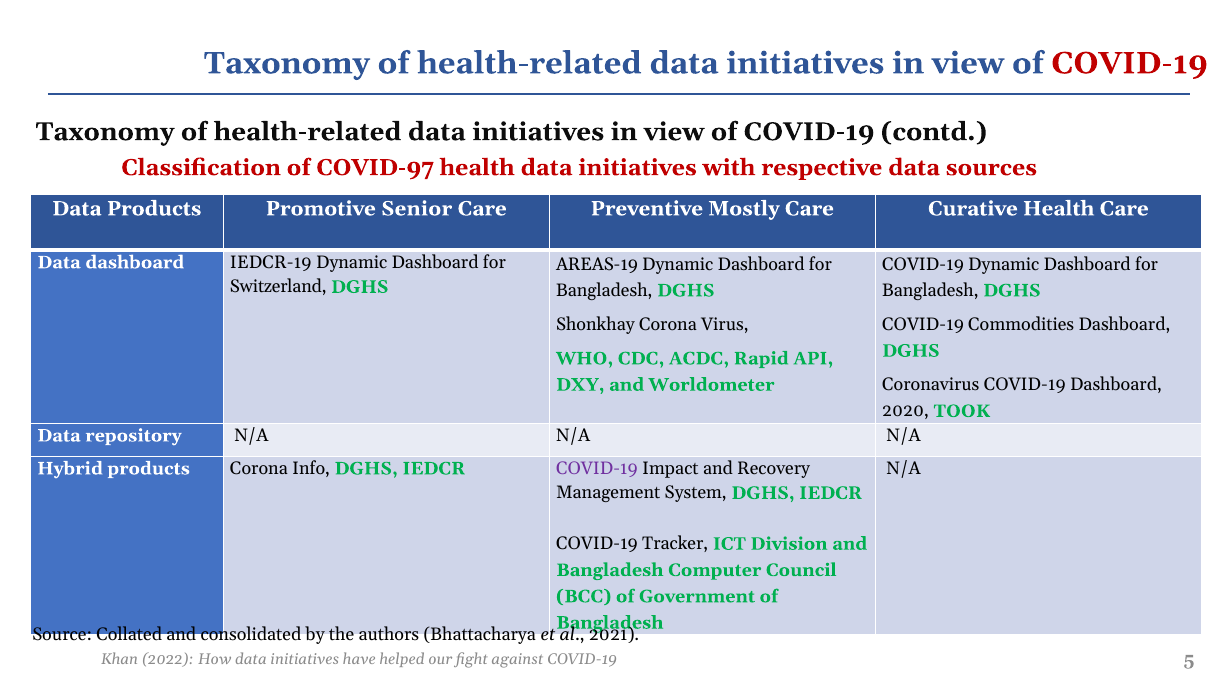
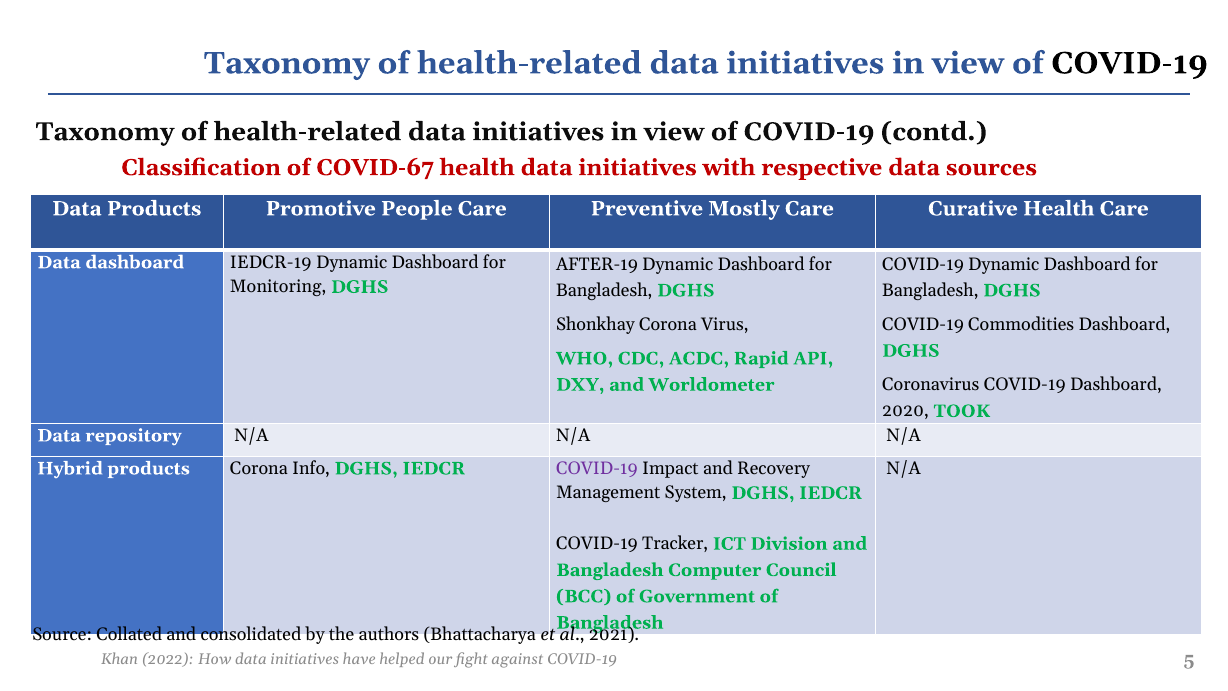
COVID-19 at (1130, 63) colour: red -> black
COVID-97: COVID-97 -> COVID-67
Senior: Senior -> People
AREAS-19: AREAS-19 -> AFTER-19
Switzerland: Switzerland -> Monitoring
